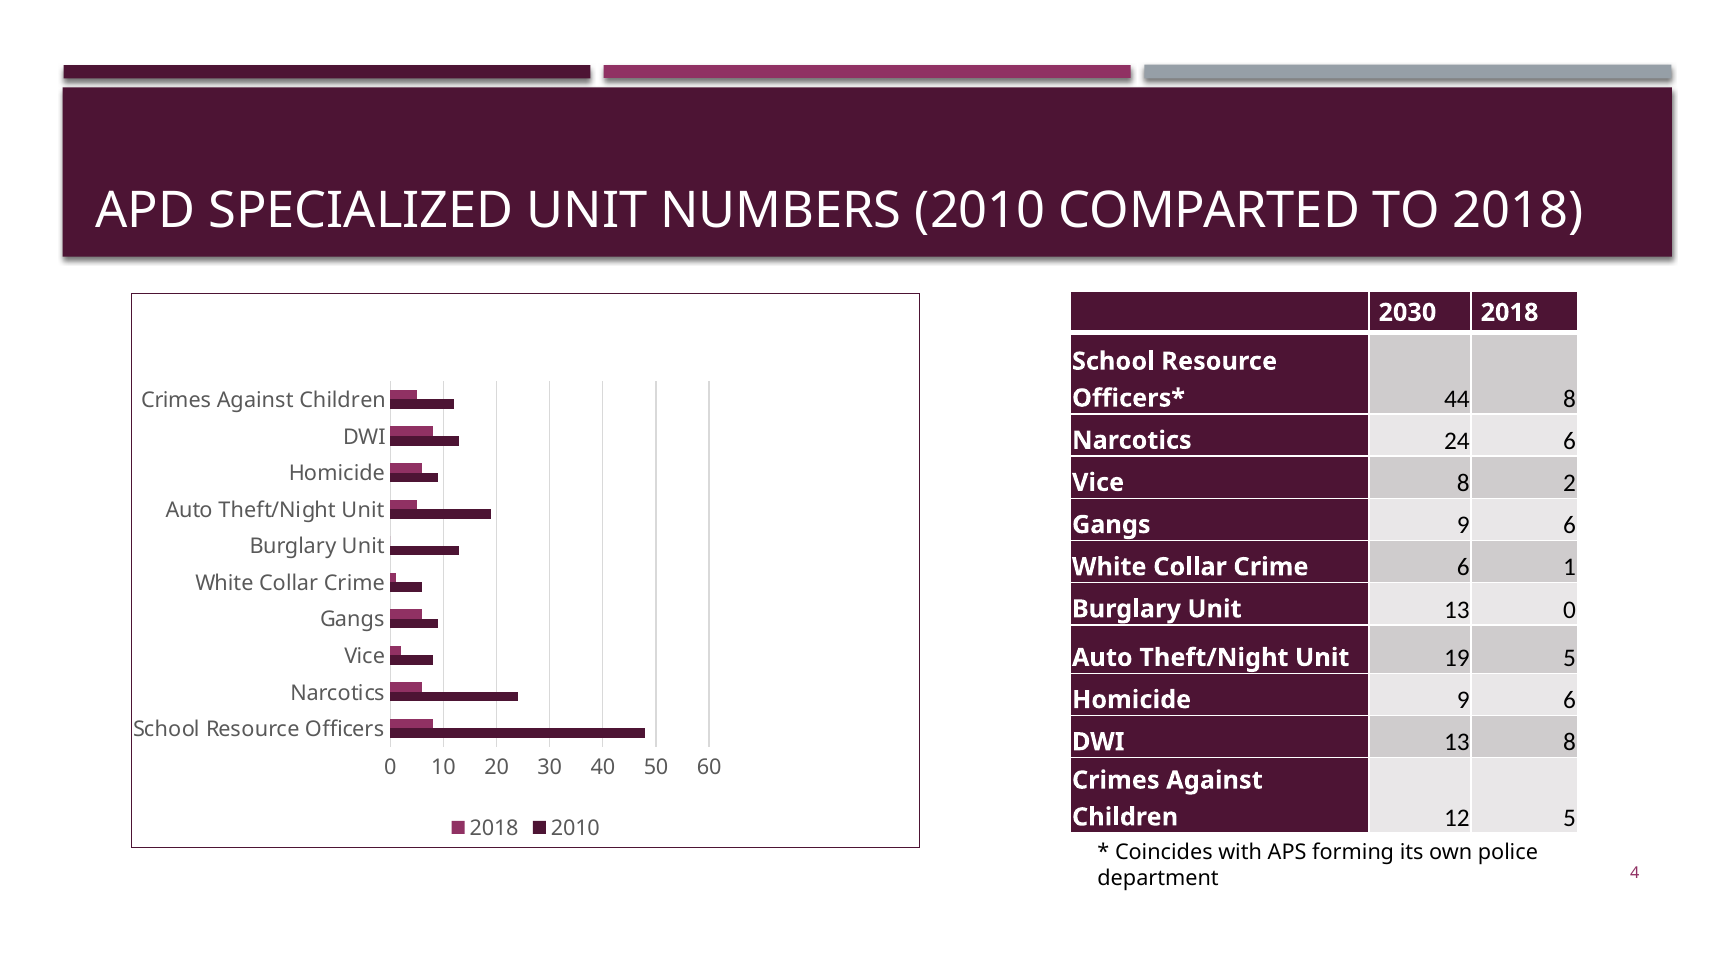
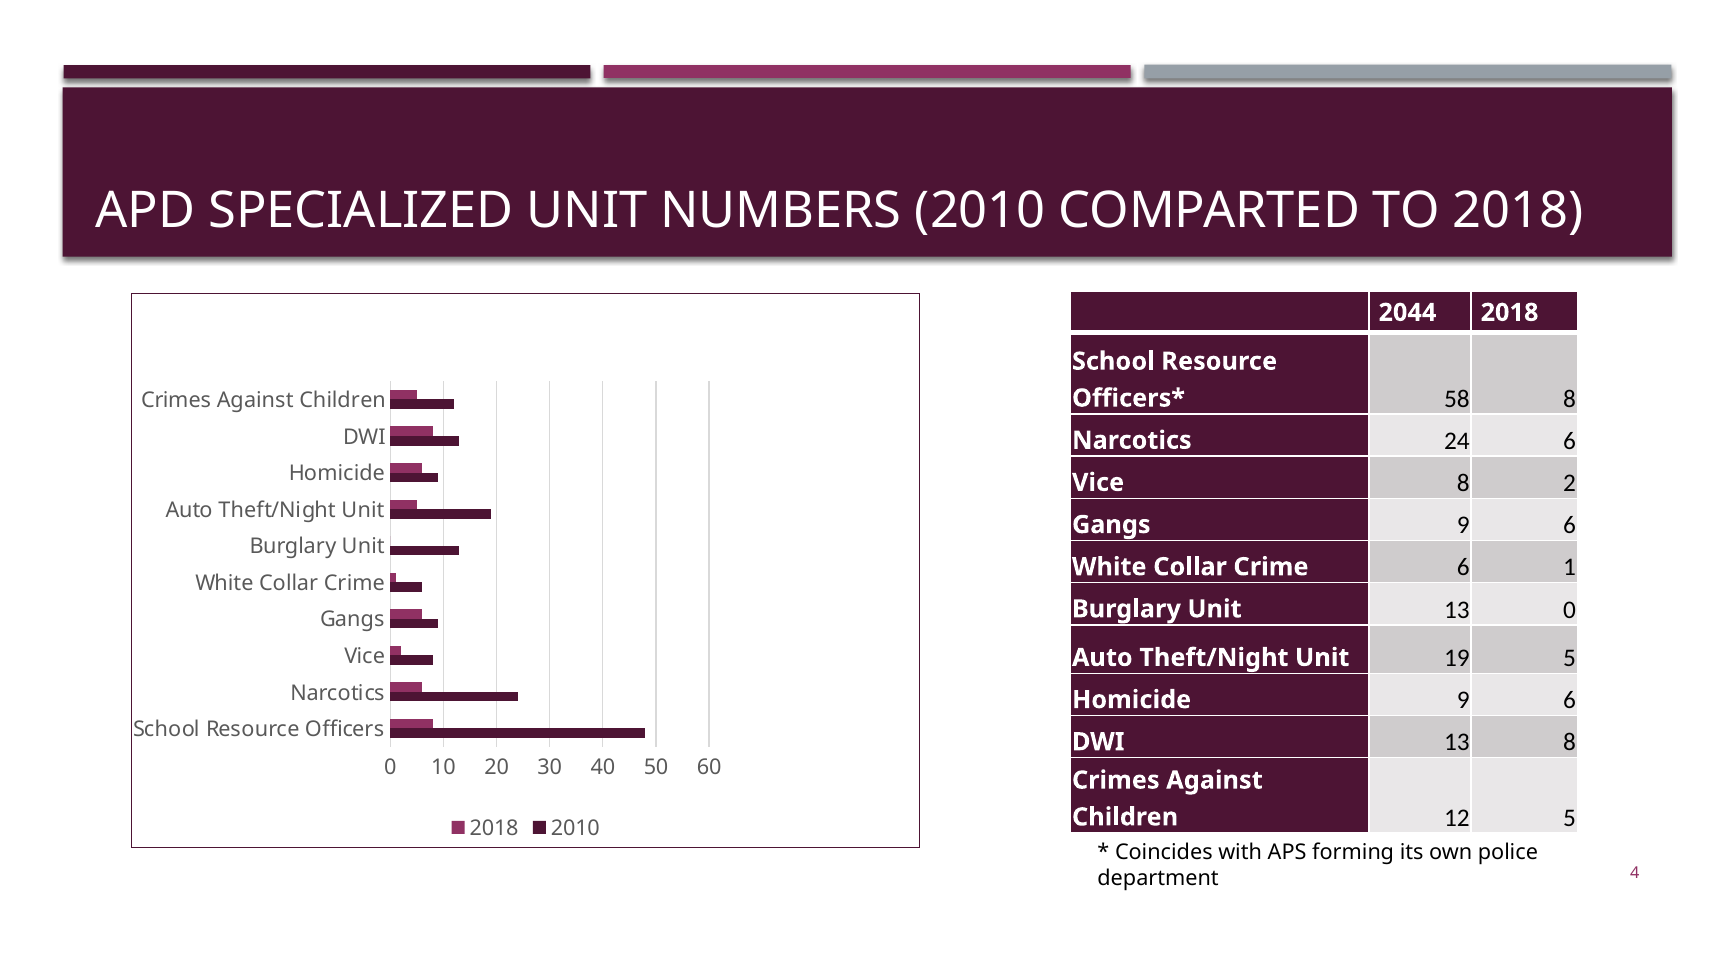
2030: 2030 -> 2044
44: 44 -> 58
